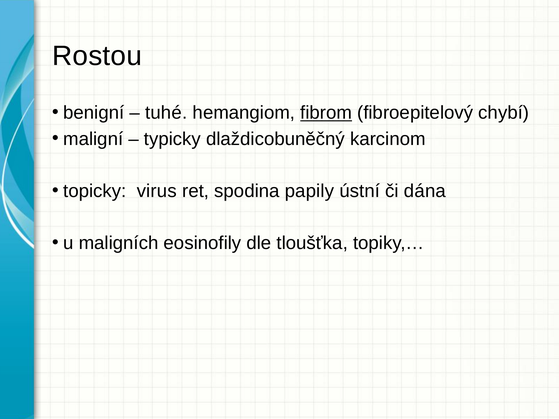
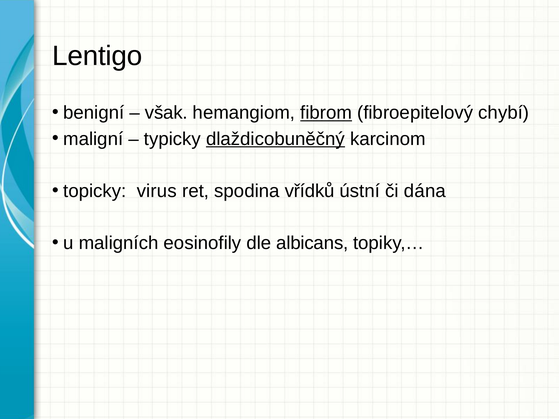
Rostou: Rostou -> Lentigo
tuhé: tuhé -> však
dlaždicobuněčný underline: none -> present
papily: papily -> vřídků
tloušťka: tloušťka -> albicans
